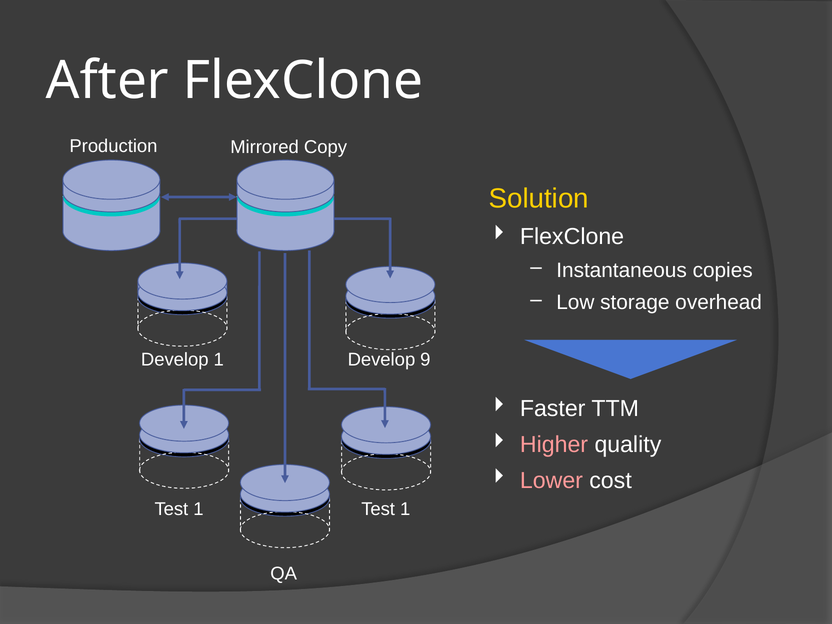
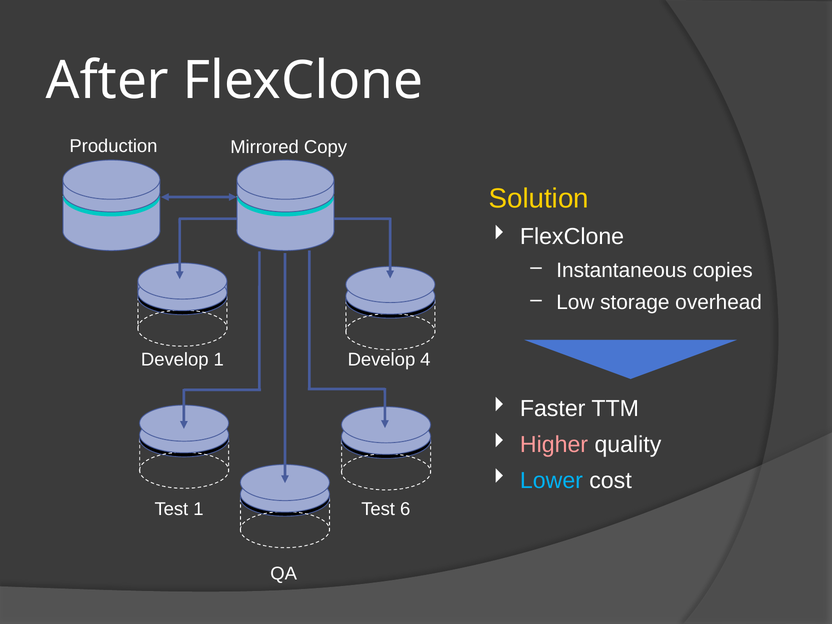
9: 9 -> 4
Lower colour: pink -> light blue
1 Test 1: 1 -> 6
